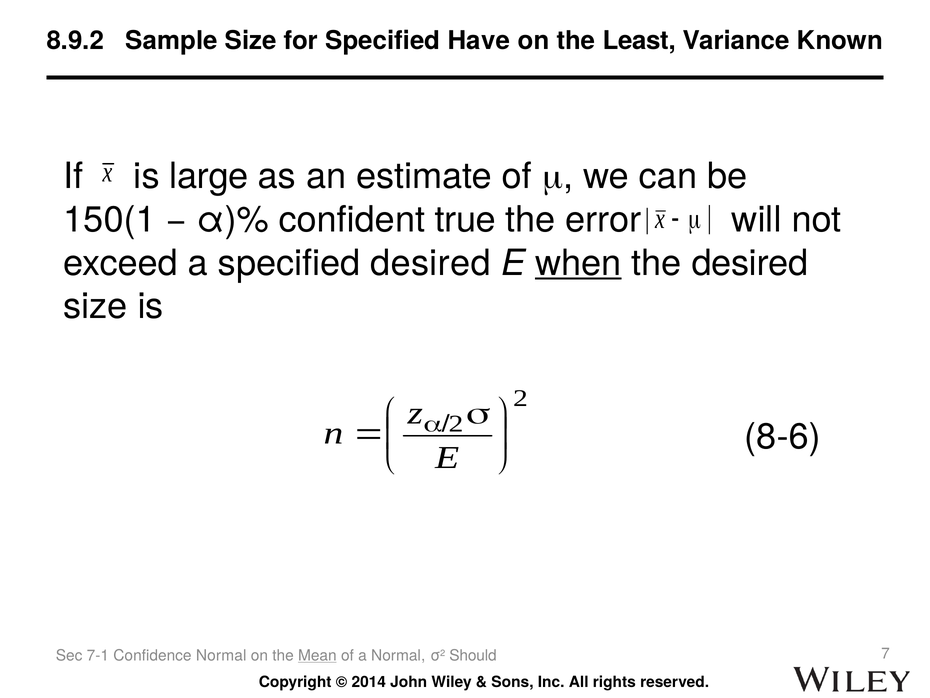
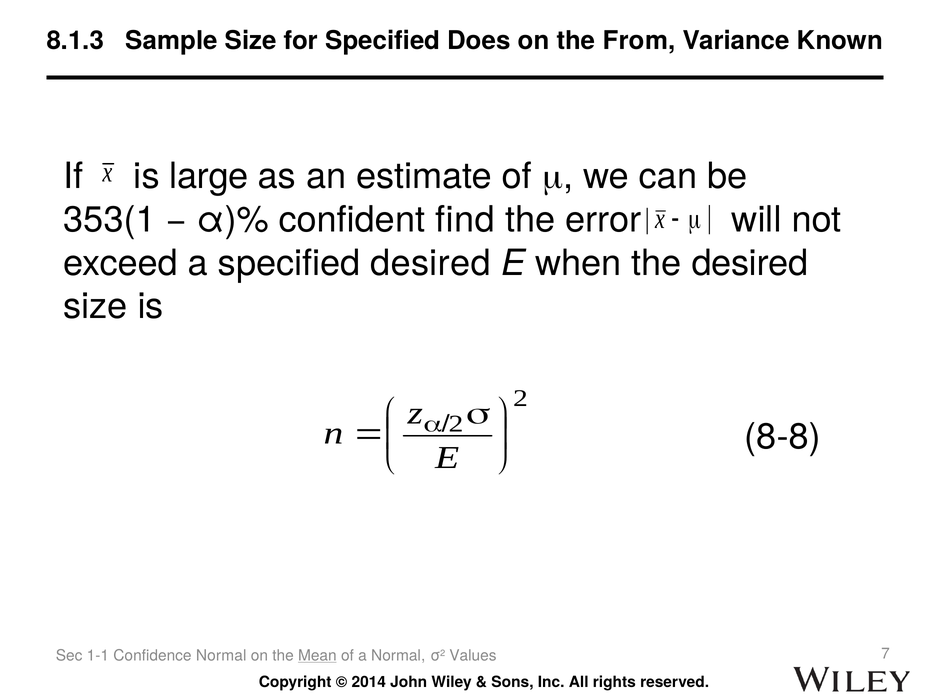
8.9.2: 8.9.2 -> 8.1.3
Have: Have -> Does
Least: Least -> From
150(1: 150(1 -> 353(1
true: true -> find
when underline: present -> none
8-6: 8-6 -> 8-8
7-1: 7-1 -> 1-1
Should: Should -> Values
